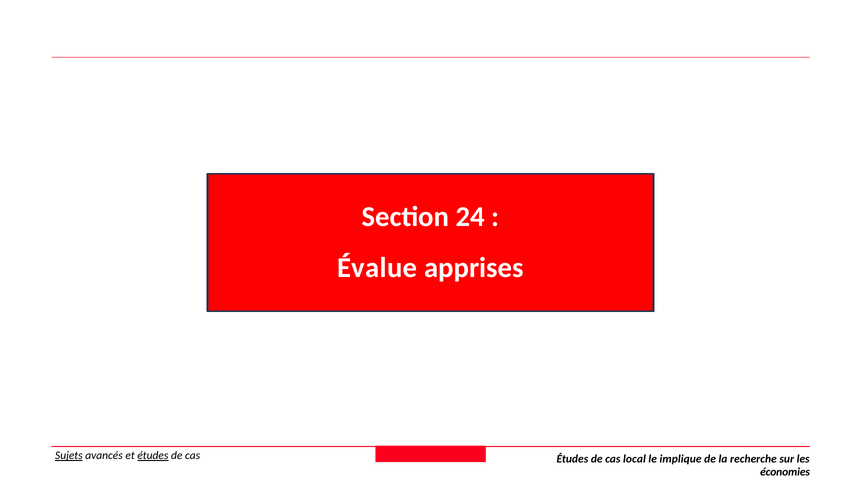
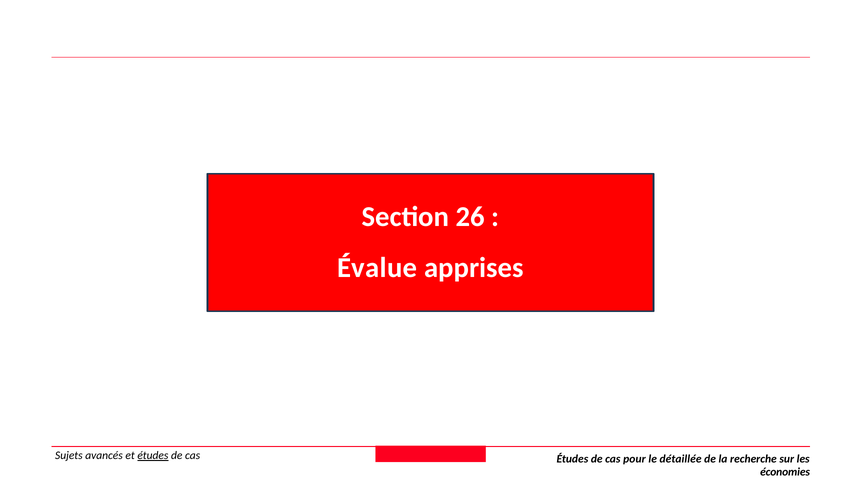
24: 24 -> 26
Sujets underline: present -> none
local: local -> pour
implique: implique -> détaillée
